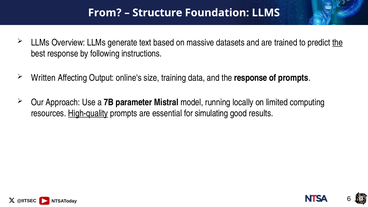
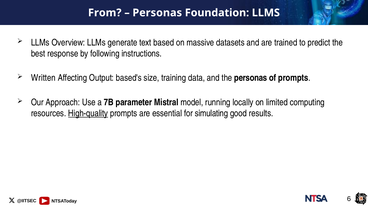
Structure at (157, 13): Structure -> Personas
the at (338, 43) underline: present -> none
online's: online's -> based's
the response: response -> personas
